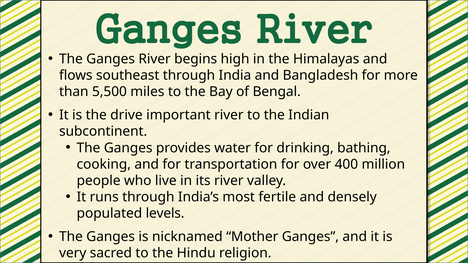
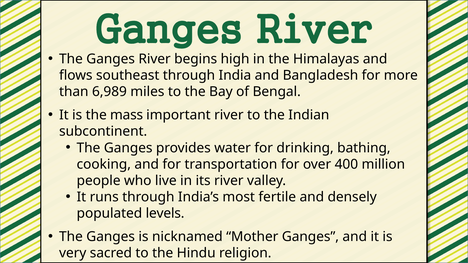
5,500: 5,500 -> 6,989
drive: drive -> mass
